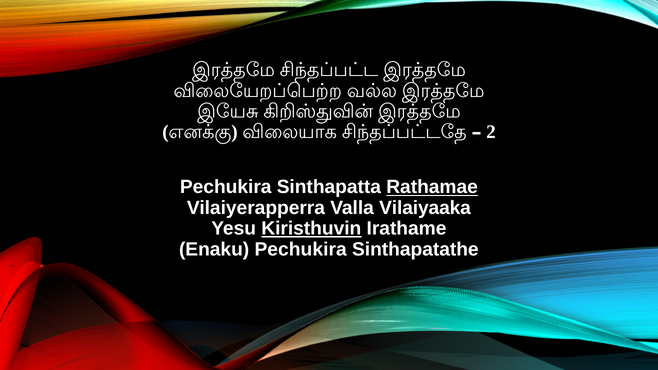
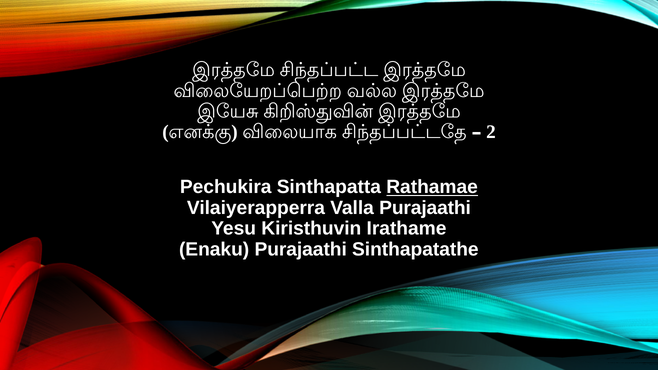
Valla Vilaiyaaka: Vilaiyaaka -> Purajaathi
Kiristhuvin underline: present -> none
Enaku Pechukira: Pechukira -> Purajaathi
